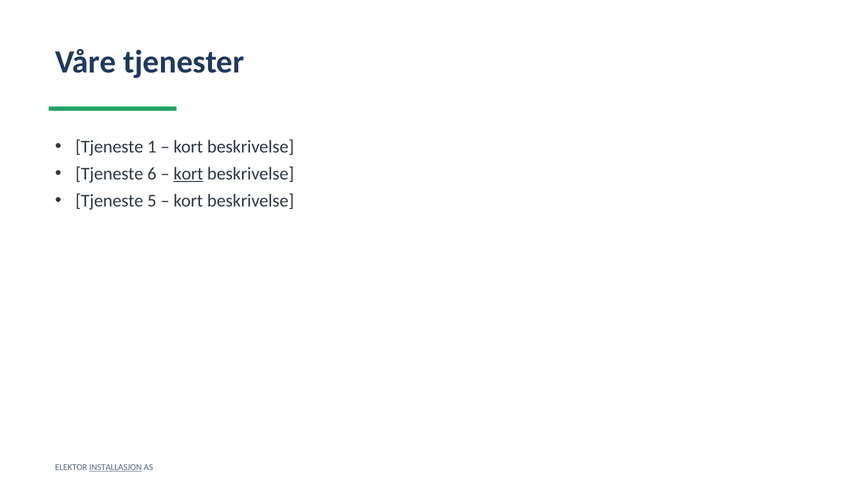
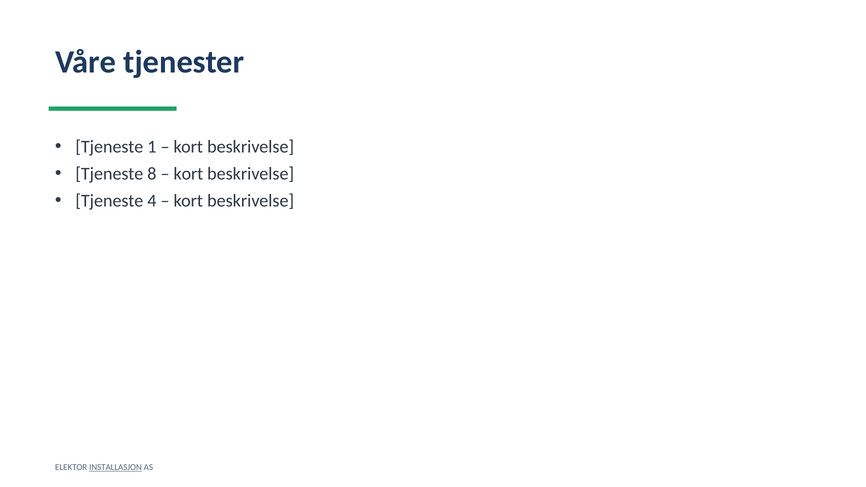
6: 6 -> 8
kort at (188, 174) underline: present -> none
5: 5 -> 4
